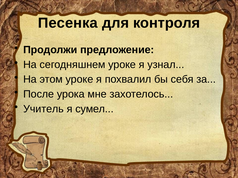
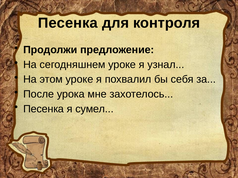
Учитель at (43, 109): Учитель -> Песенка
